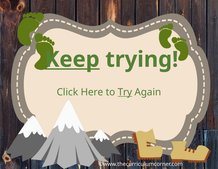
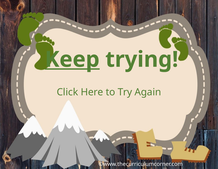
Try underline: present -> none
